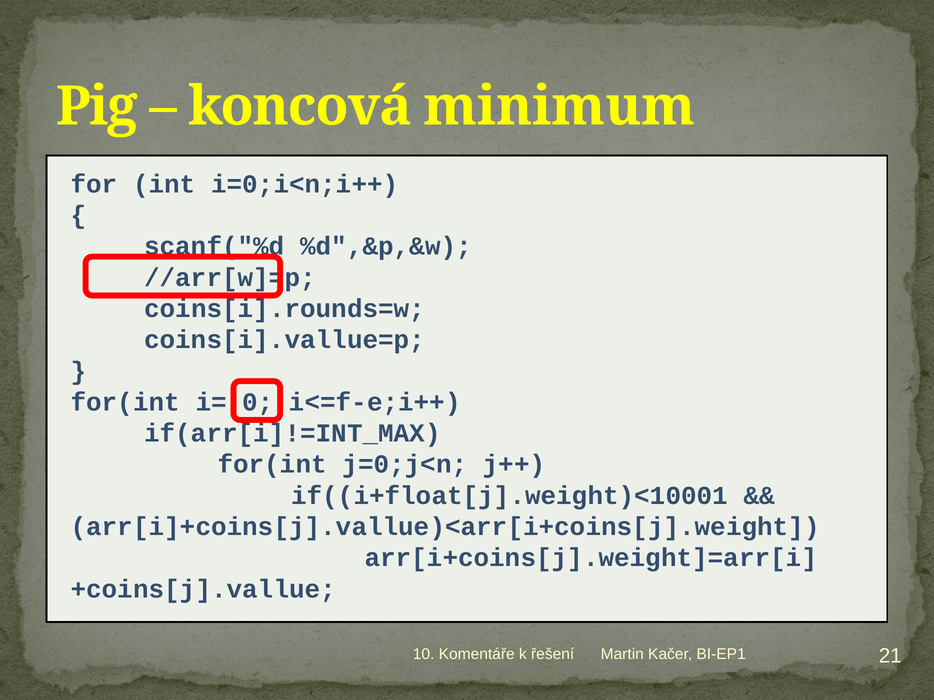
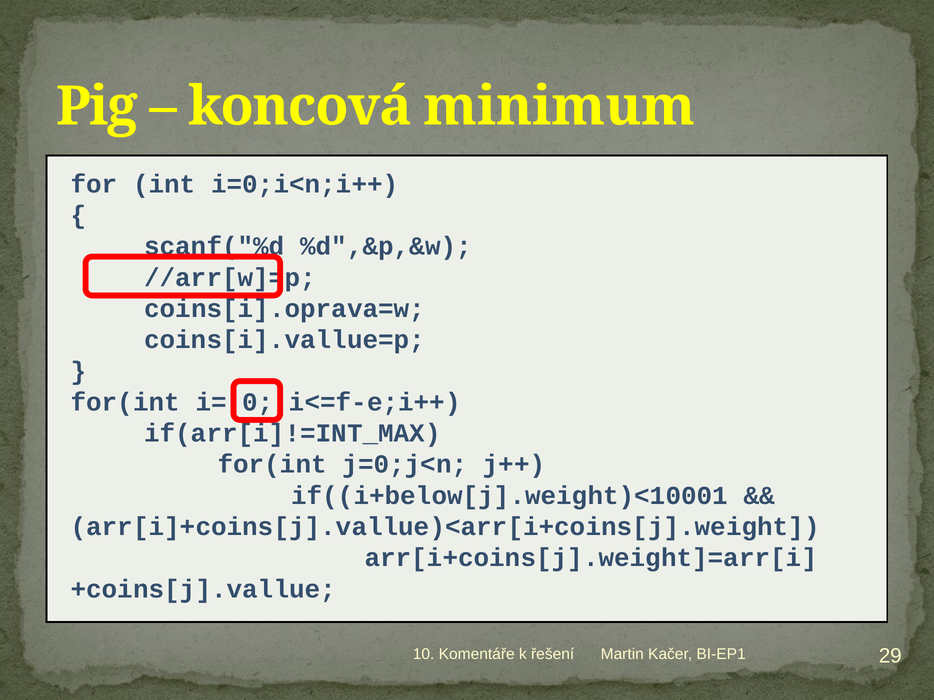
coins[i].rounds=w: coins[i].rounds=w -> coins[i].oprava=w
if((i+float[j].weight)<10001: if((i+float[j].weight)<10001 -> if((i+below[j].weight)<10001
21: 21 -> 29
